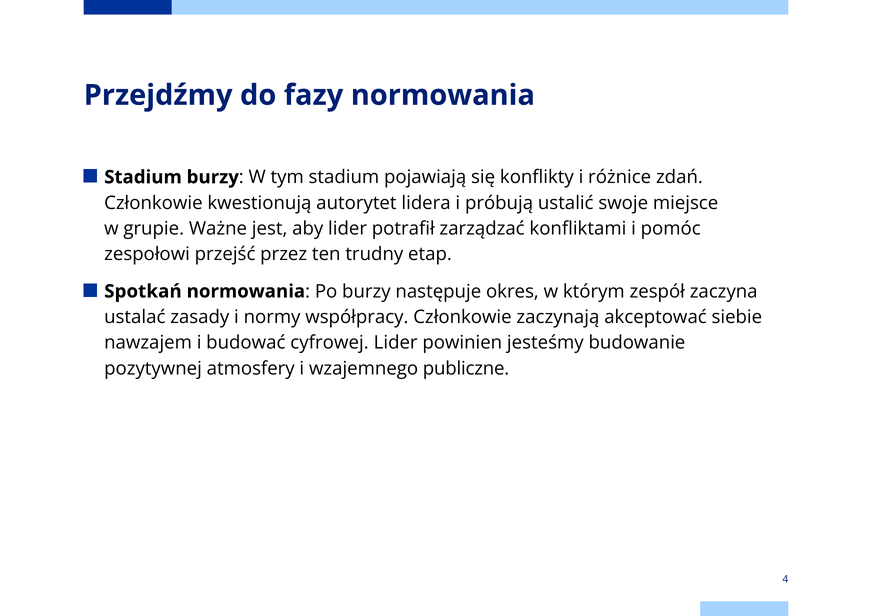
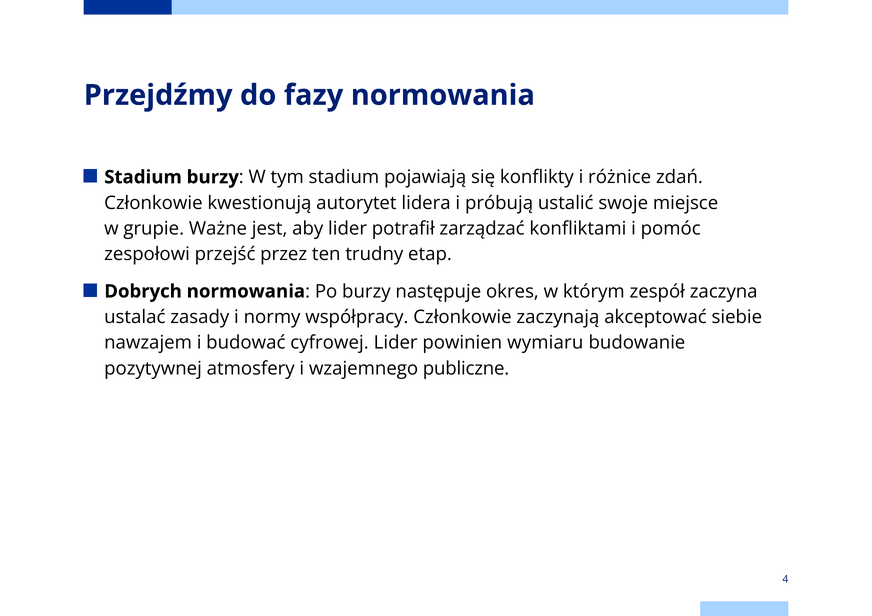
Spotkań: Spotkań -> Dobrych
jesteśmy: jesteśmy -> wymiaru
